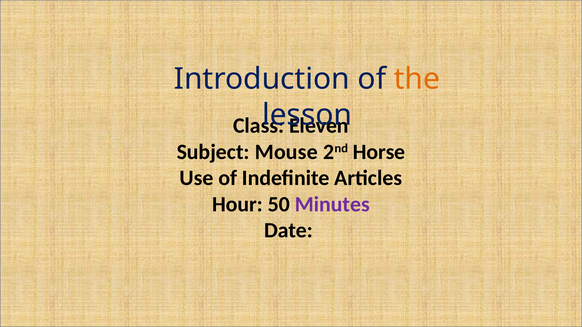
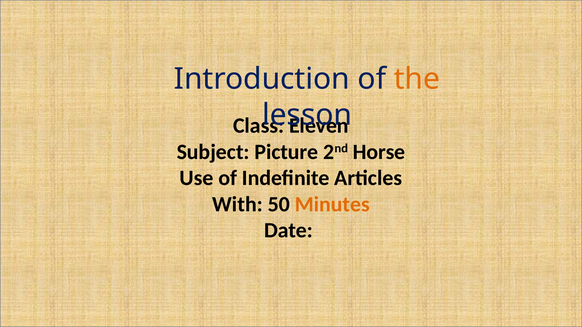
Mouse: Mouse -> Picture
Hour: Hour -> With
Minutes colour: purple -> orange
